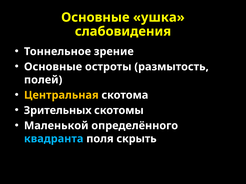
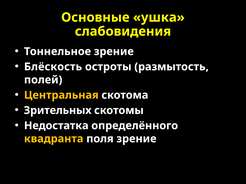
Основные at (53, 67): Основные -> Блёскость
Маленькой: Маленькой -> Недостатка
квадранта colour: light blue -> yellow
поля скрыть: скрыть -> зрение
